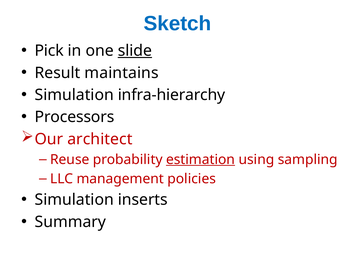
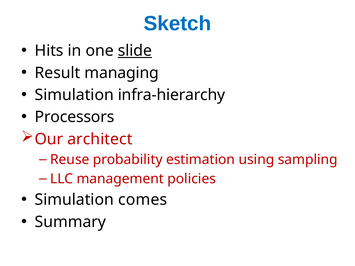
Pick: Pick -> Hits
maintains: maintains -> managing
estimation underline: present -> none
inserts: inserts -> comes
